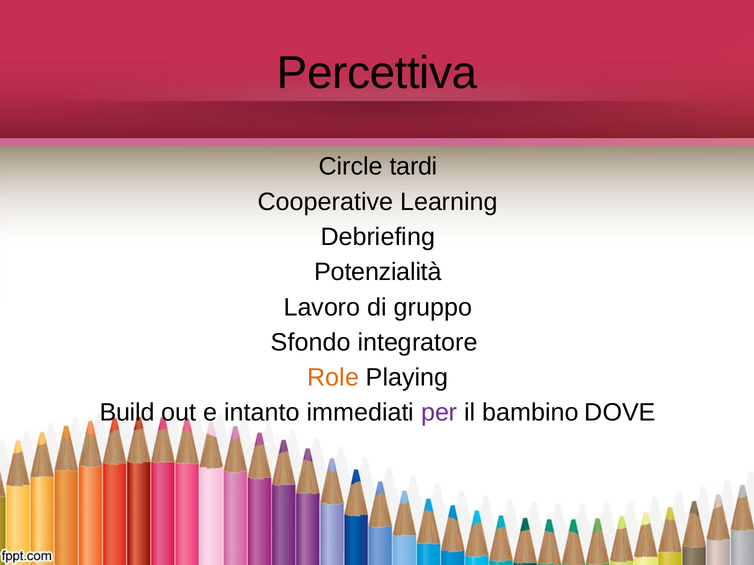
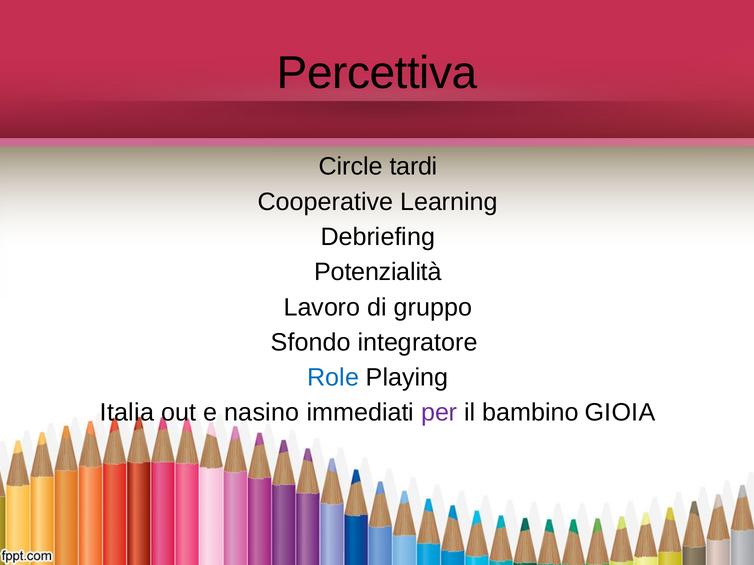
Role colour: orange -> blue
Build: Build -> Italia
intanto: intanto -> nasino
DOVE: DOVE -> GIOIA
